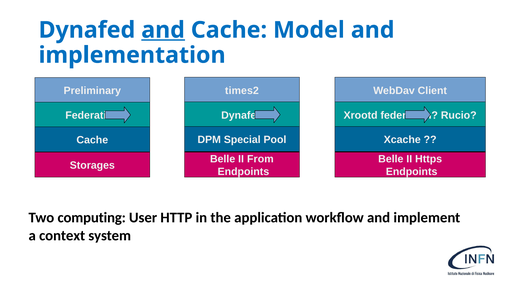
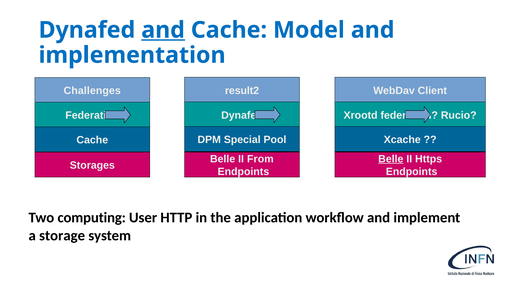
times2: times2 -> result2
Preliminary: Preliminary -> Challenges
Belle at (391, 159) underline: none -> present
context: context -> storage
